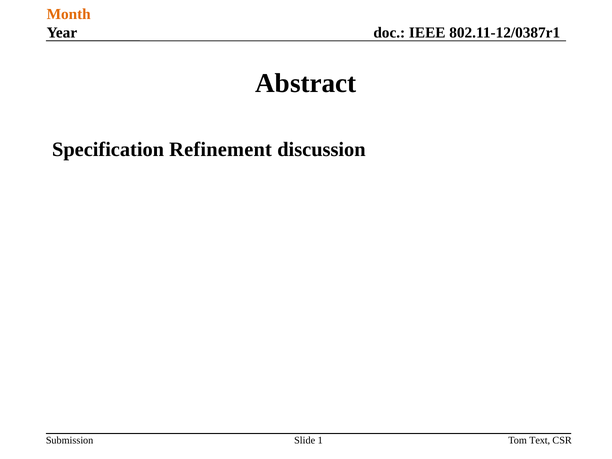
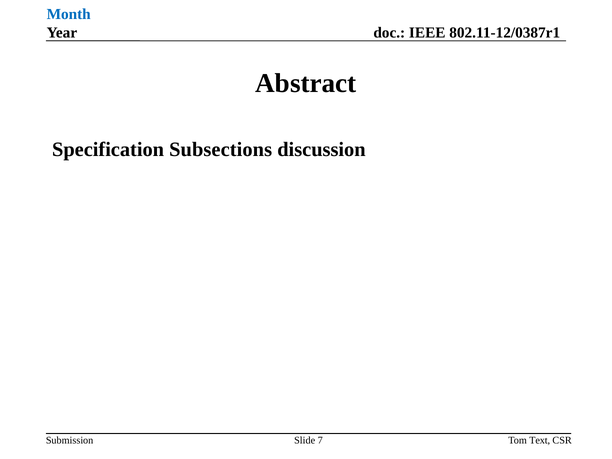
Month colour: orange -> blue
Refinement: Refinement -> Subsections
1: 1 -> 7
